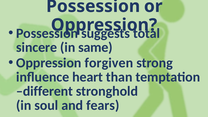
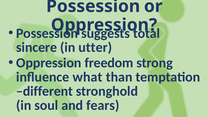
same: same -> utter
forgiven: forgiven -> freedom
heart: heart -> what
